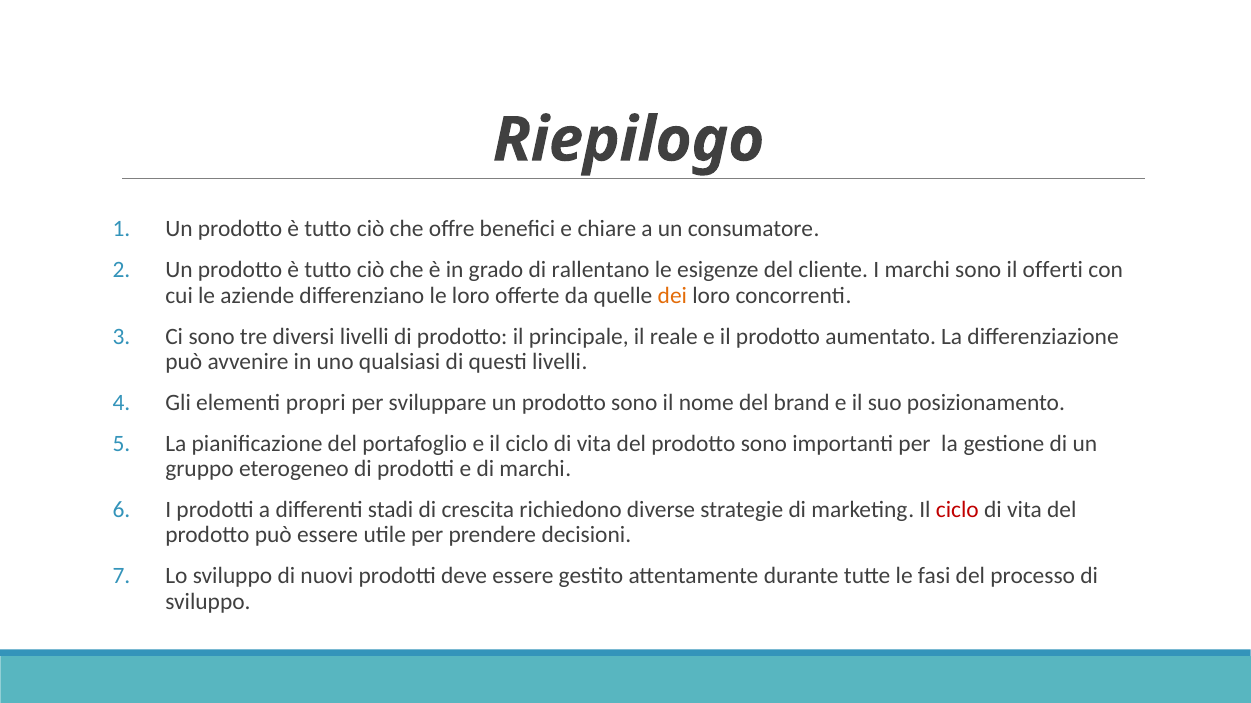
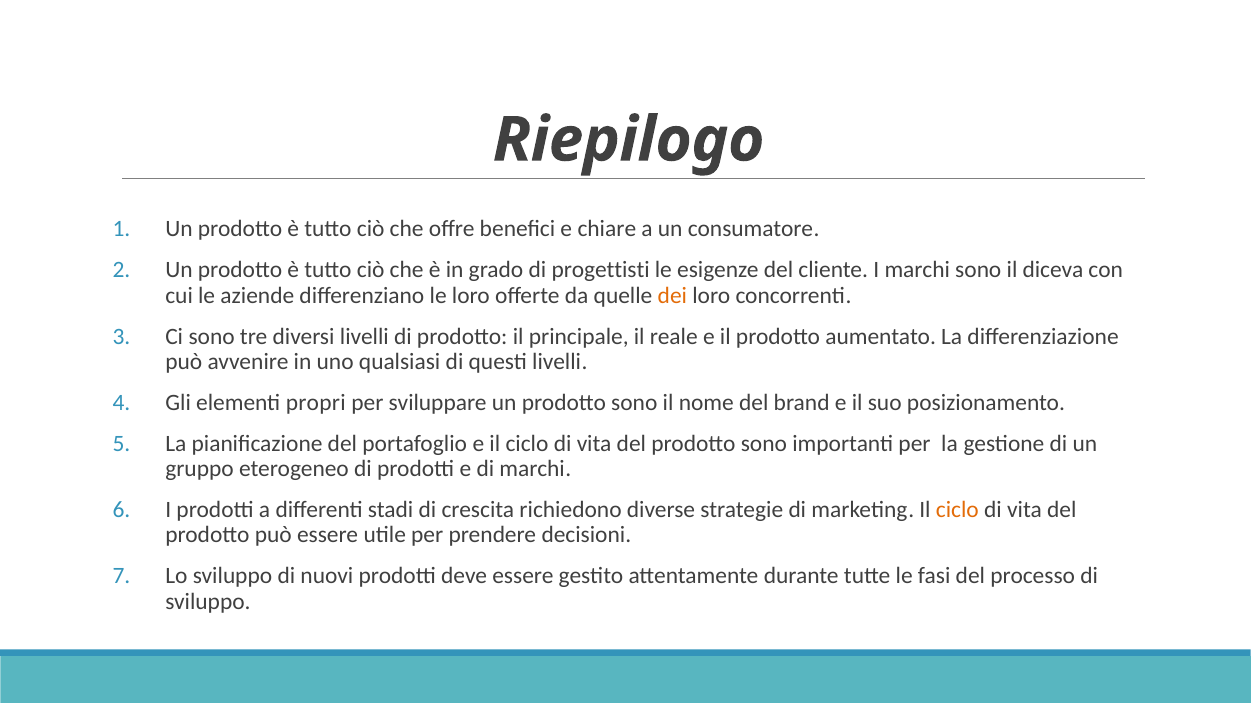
rallentano: rallentano -> progettisti
offerti: offerti -> diceva
ciclo at (957, 510) colour: red -> orange
